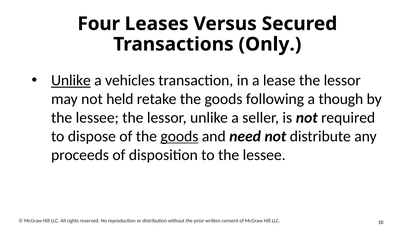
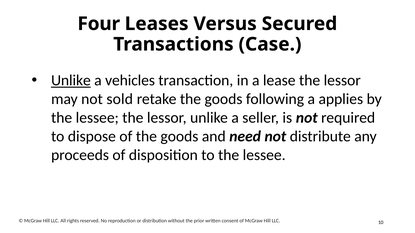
Only: Only -> Case
held: held -> sold
though: though -> applies
goods at (179, 137) underline: present -> none
